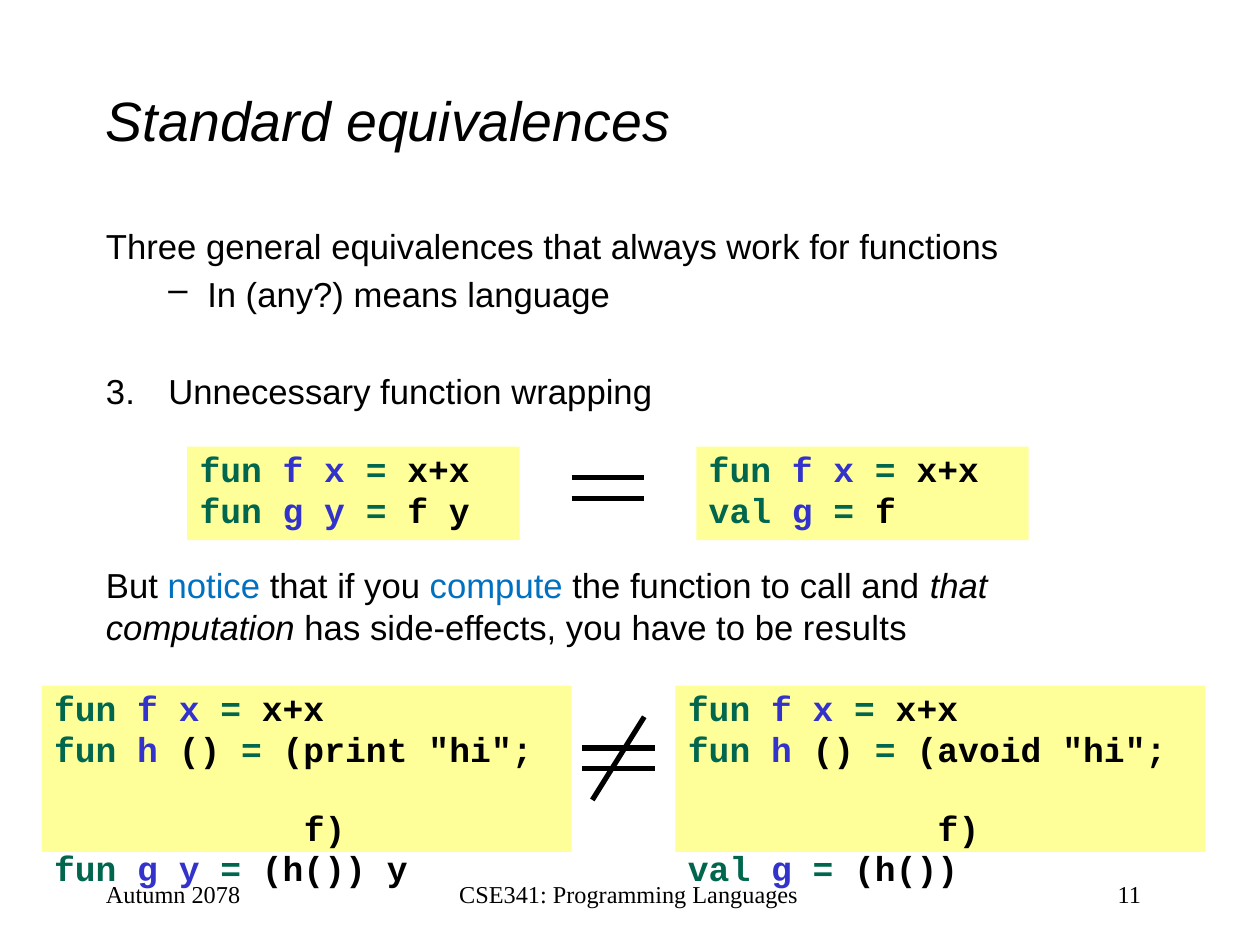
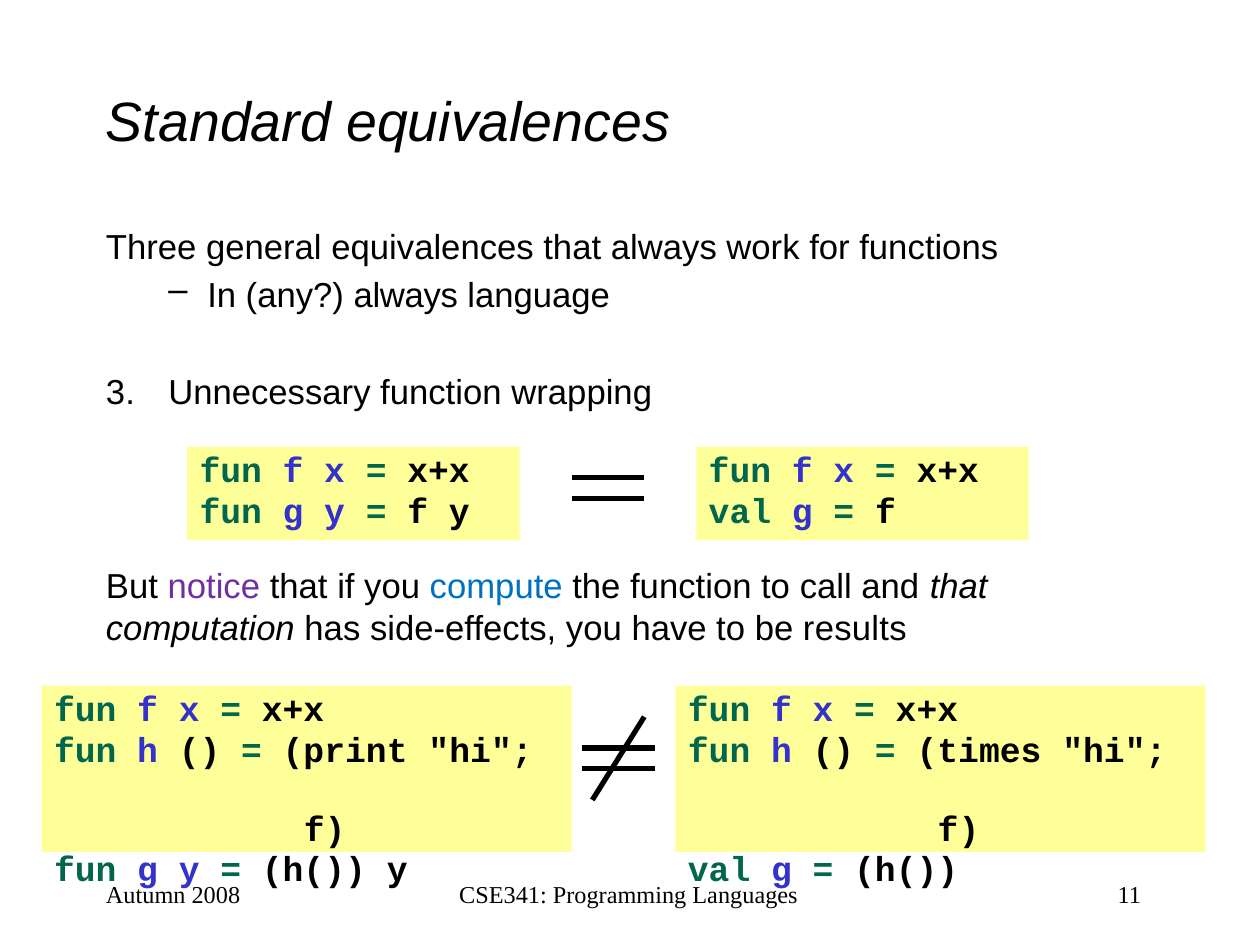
any means: means -> always
notice colour: blue -> purple
avoid: avoid -> times
2078: 2078 -> 2008
